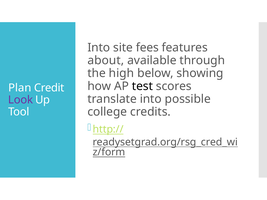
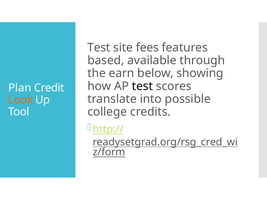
Into at (99, 48): Into -> Test
about: about -> based
high: high -> earn
Look colour: purple -> orange
